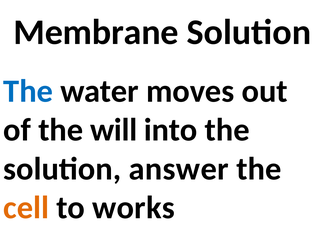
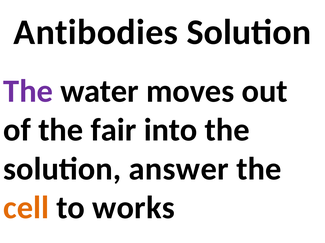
Membrane: Membrane -> Antibodies
The at (28, 91) colour: blue -> purple
will: will -> fair
